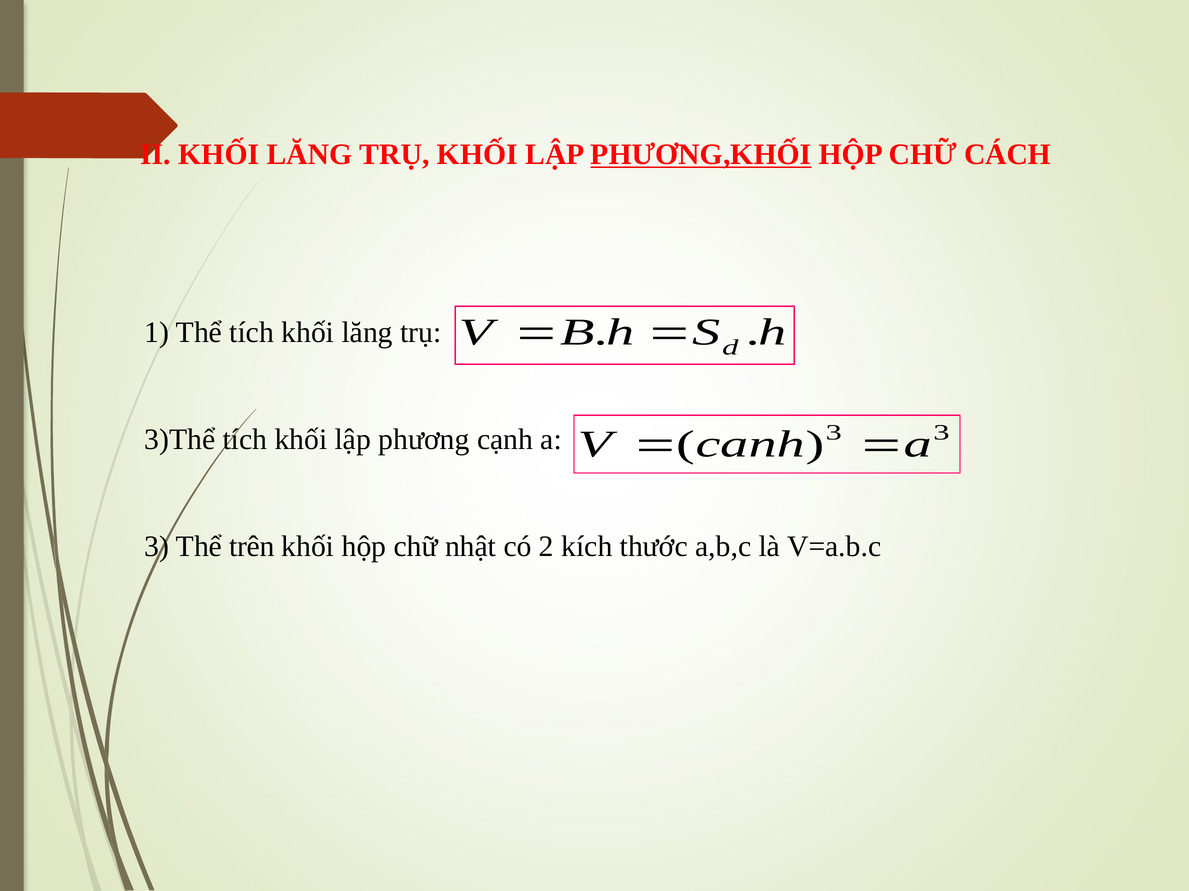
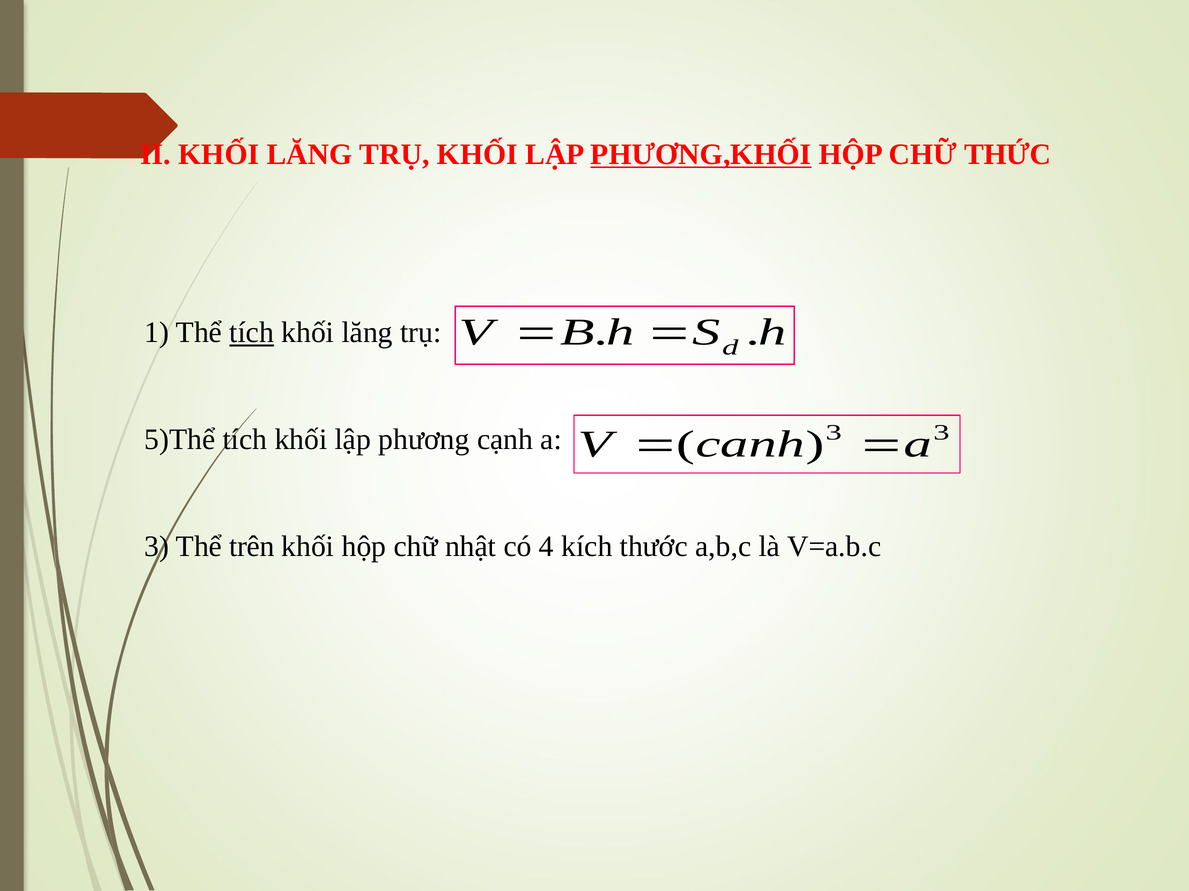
CÁCH: CÁCH -> THỨC
tích at (252, 333) underline: none -> present
3)Thể: 3)Thể -> 5)Thể
2: 2 -> 4
